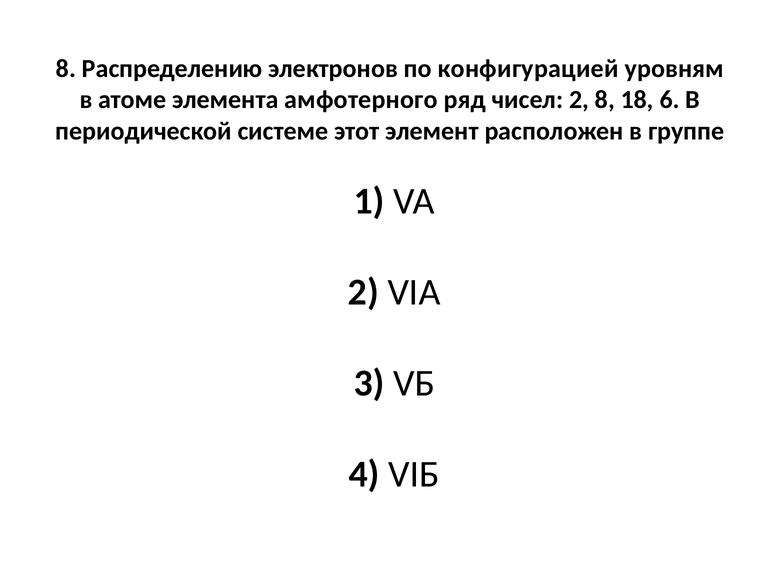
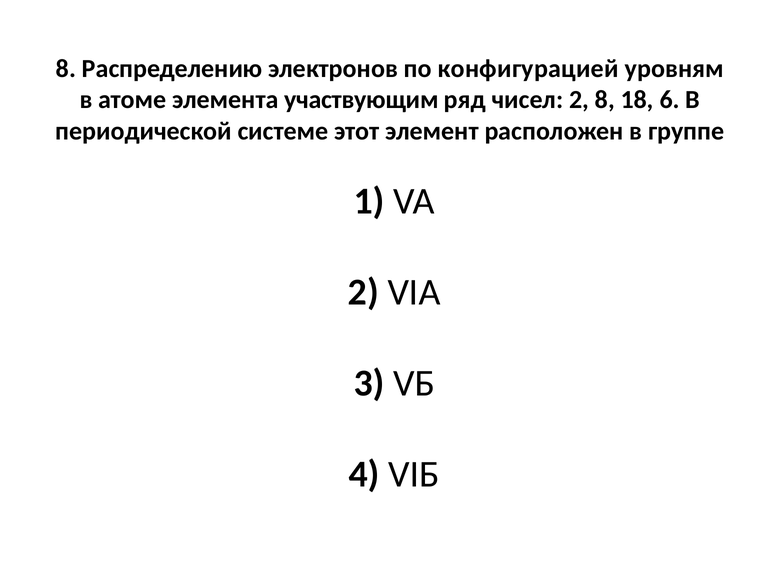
амфотерного: амфотерного -> участвующим
